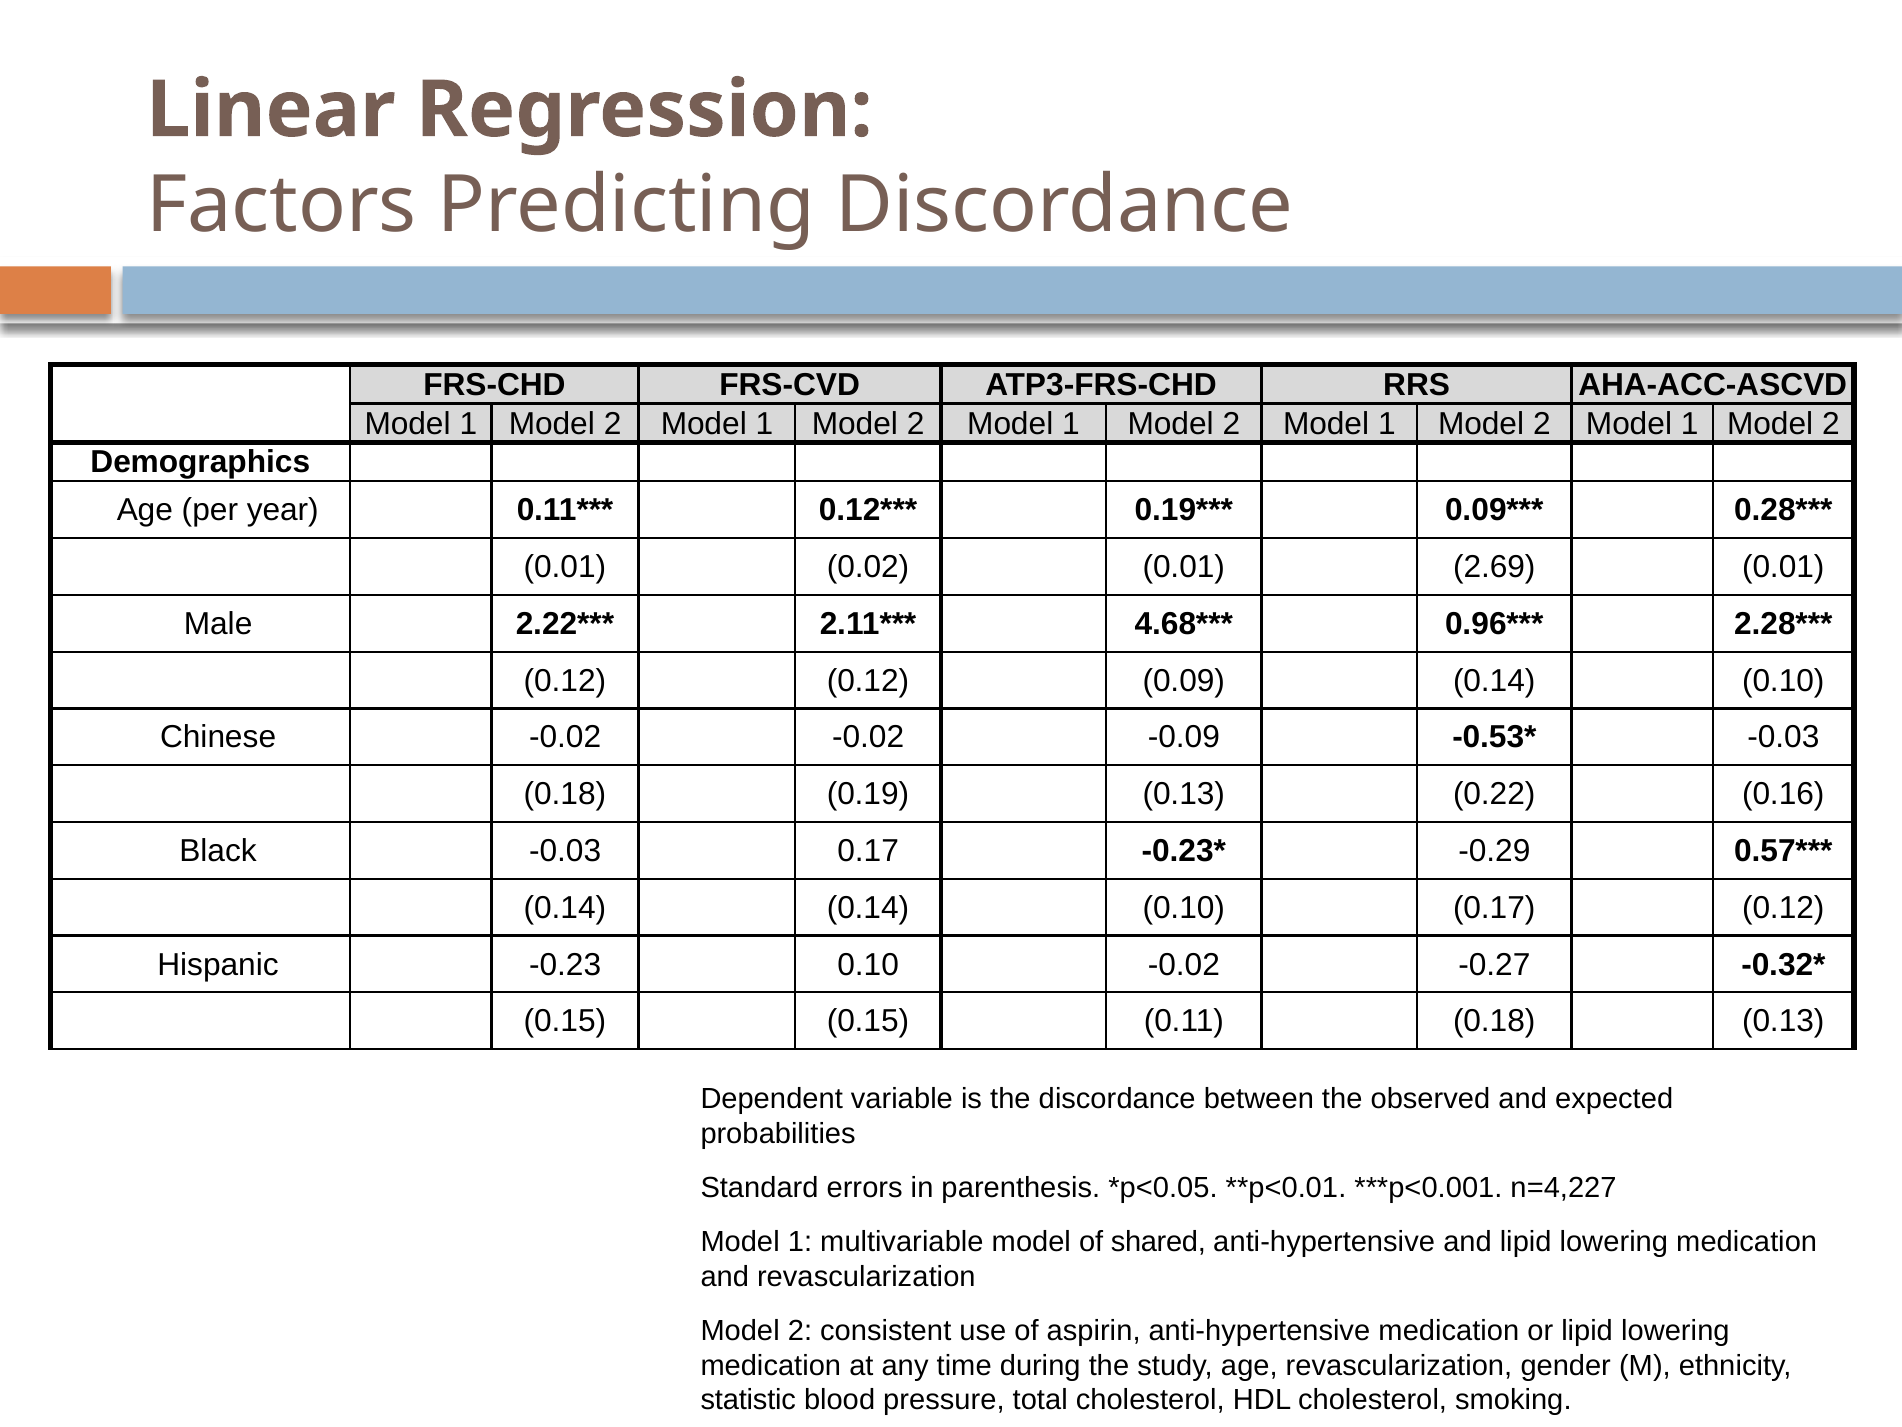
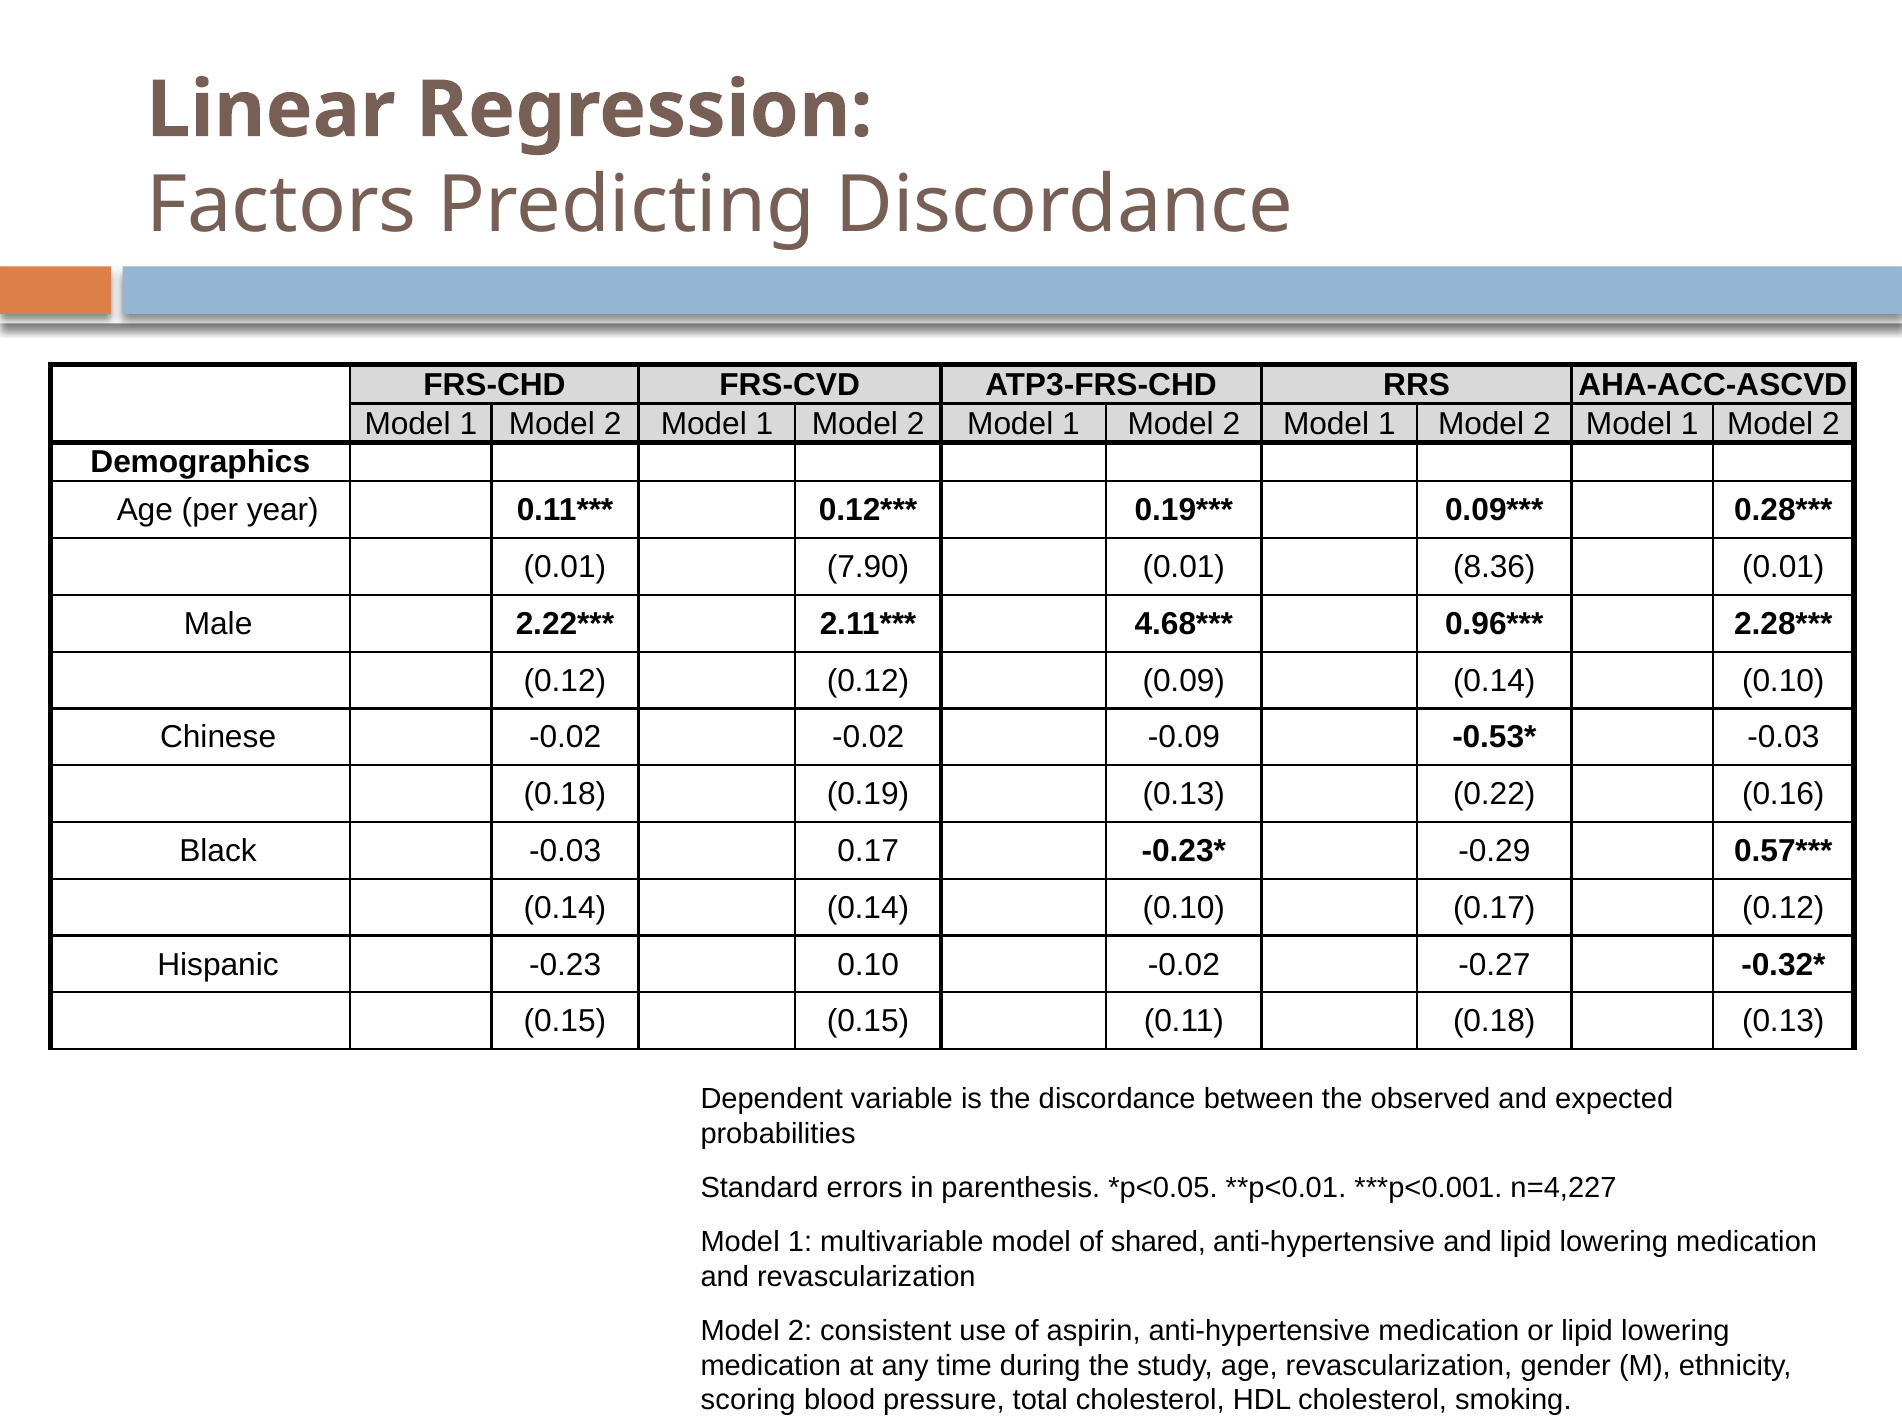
0.02: 0.02 -> 7.90
2.69: 2.69 -> 8.36
statistic: statistic -> scoring
